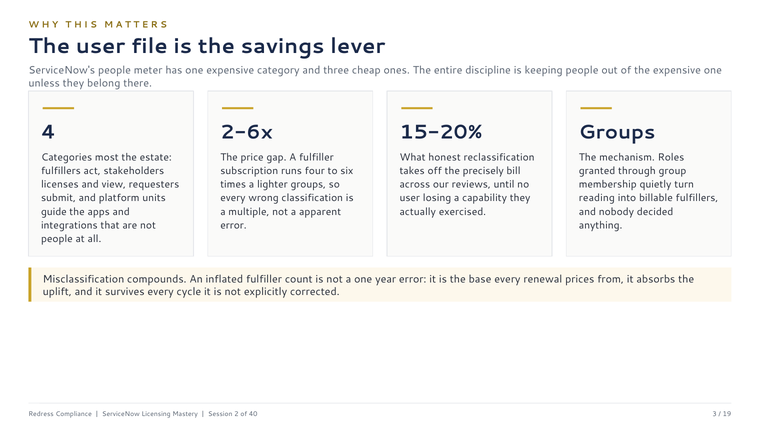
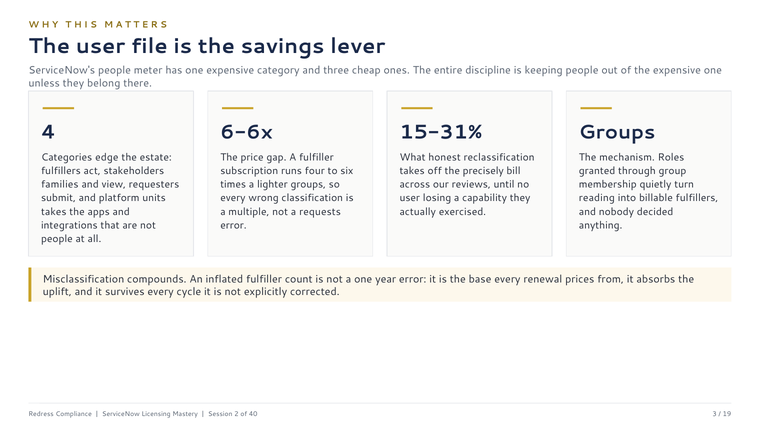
2-6x: 2-6x -> 6-6x
15-20%: 15-20% -> 15-31%
most: most -> edge
licenses: licenses -> families
guide at (54, 212): guide -> takes
apparent: apparent -> requests
